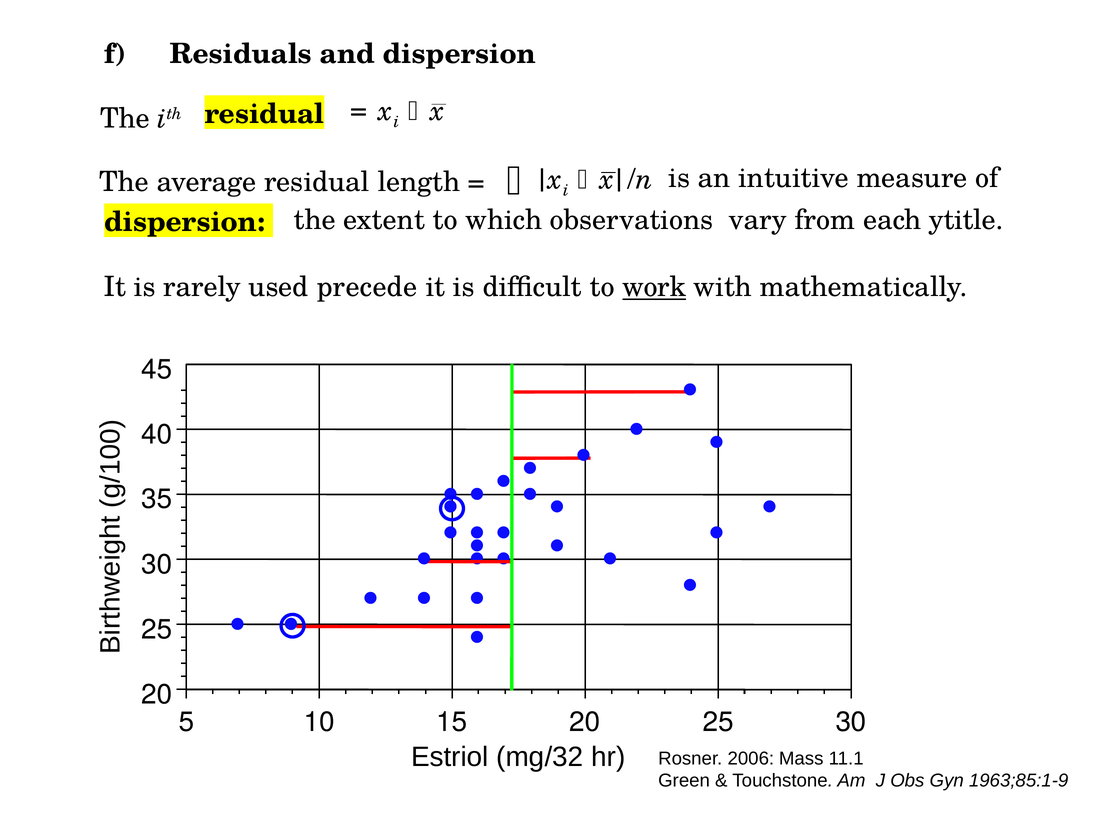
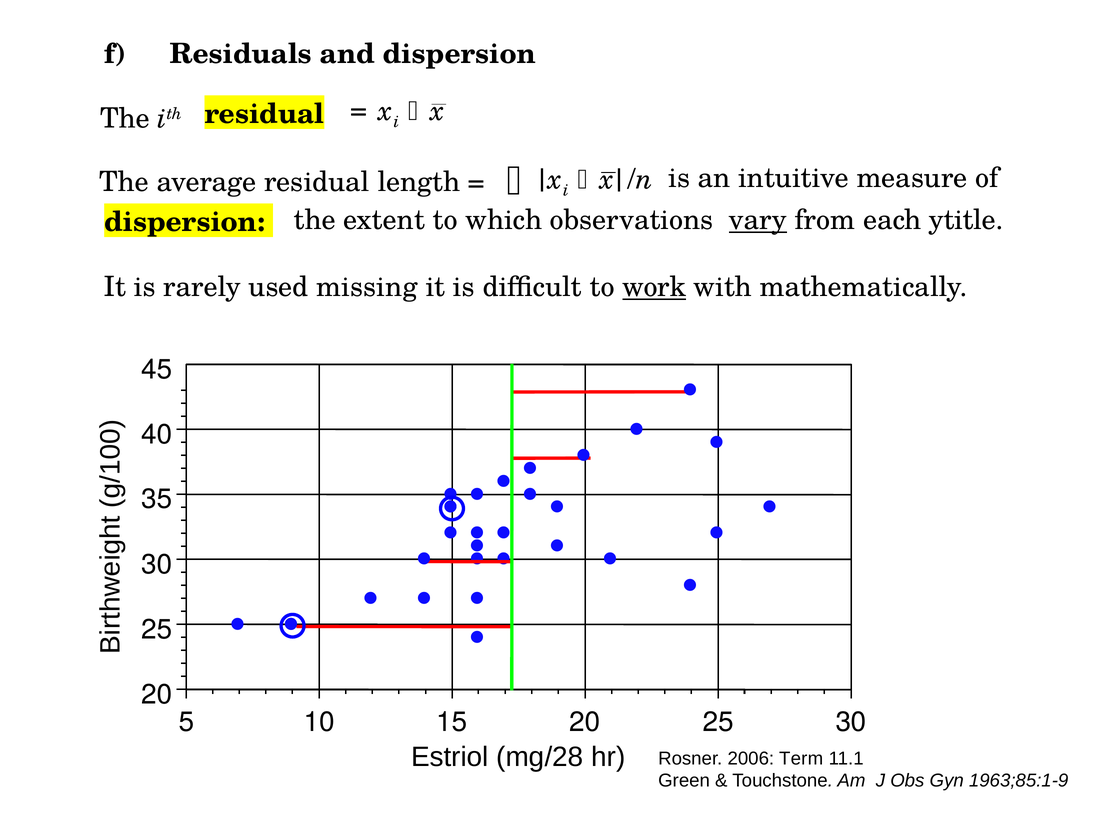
vary underline: none -> present
precede: precede -> missing
mg/32: mg/32 -> mg/28
Mass: Mass -> Term
